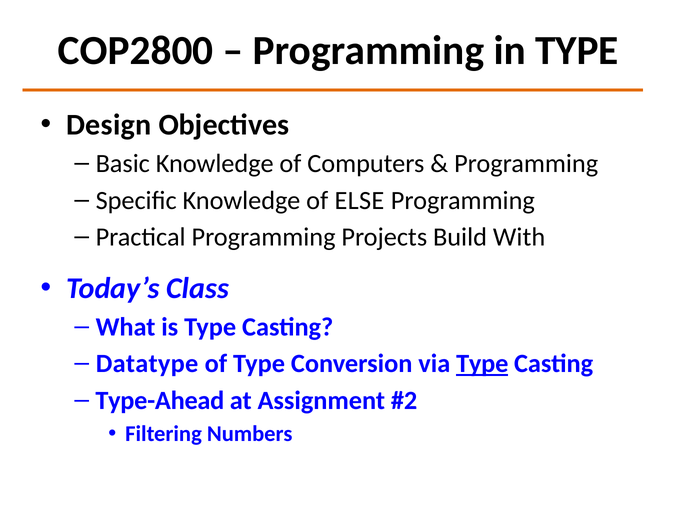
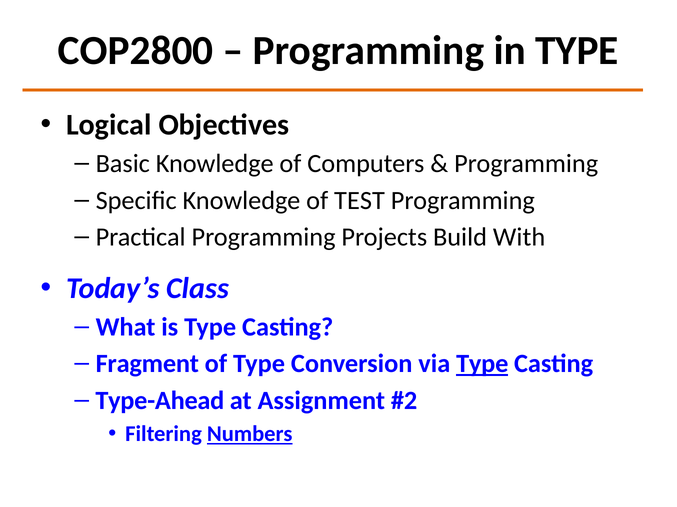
Design: Design -> Logical
ELSE: ELSE -> TEST
Datatype: Datatype -> Fragment
Numbers underline: none -> present
